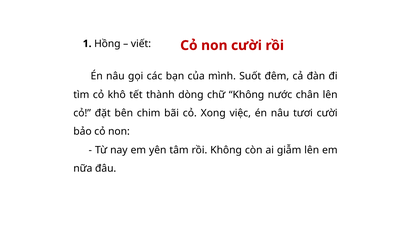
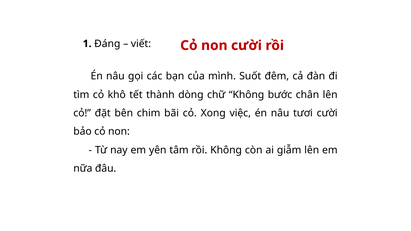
Hồng: Hồng -> Đáng
nước: nước -> bước
